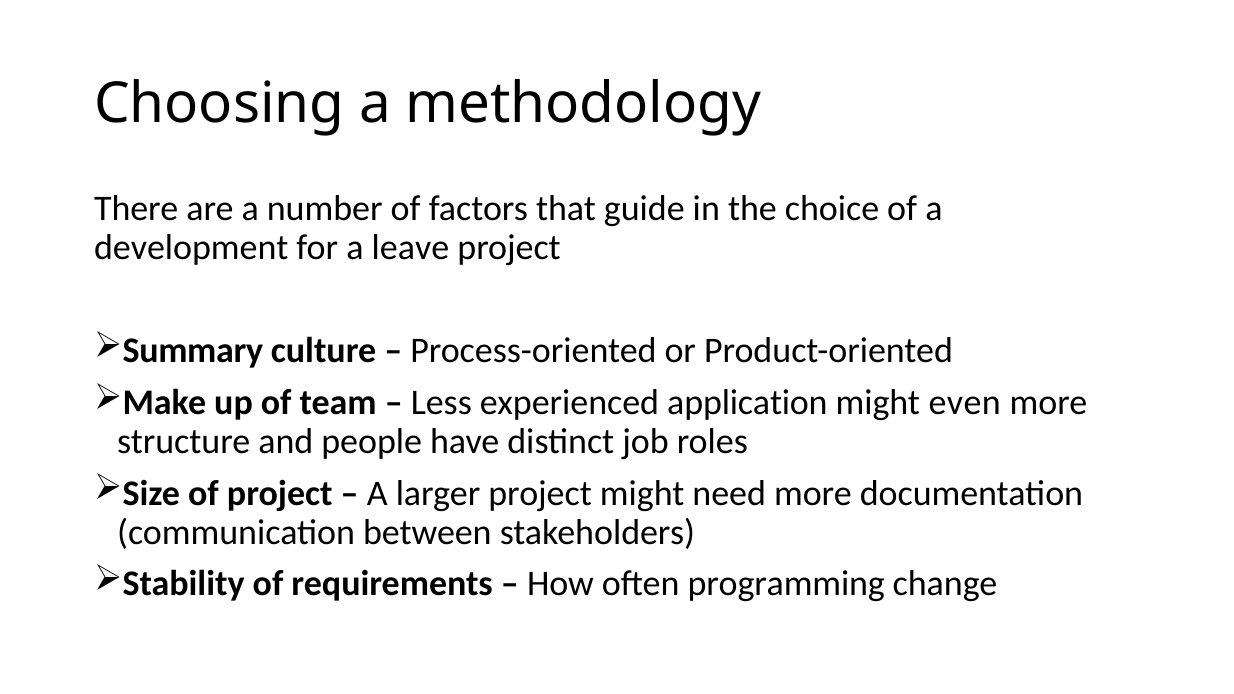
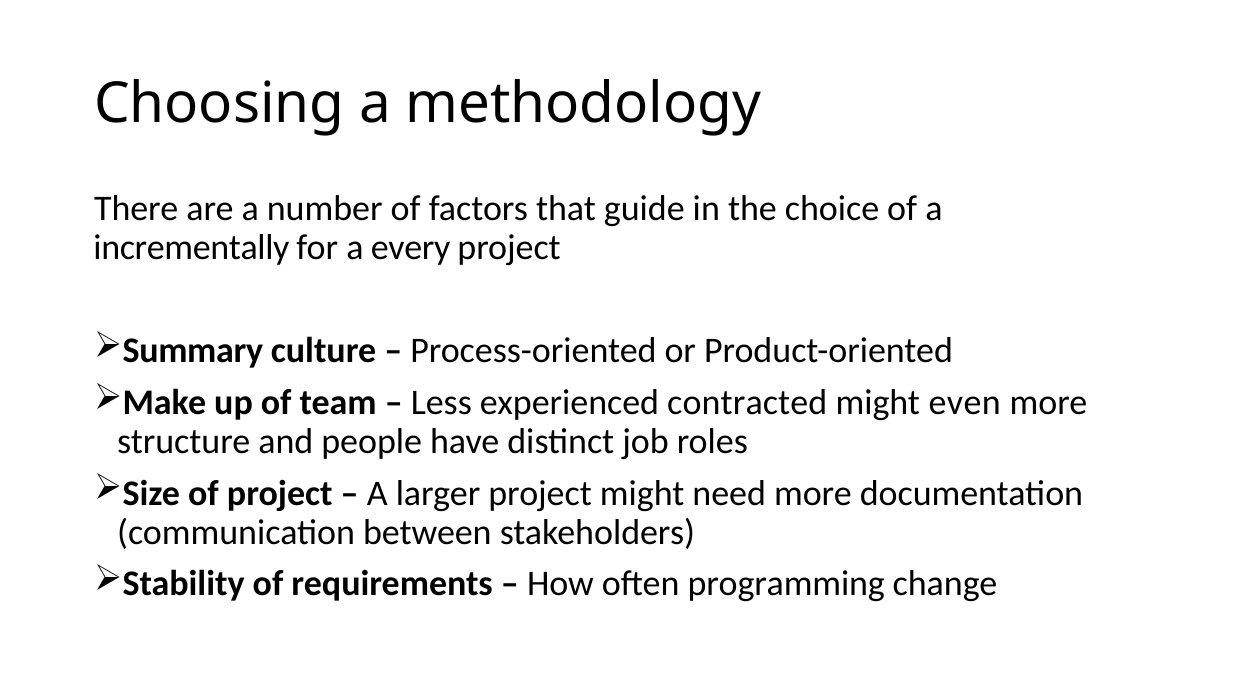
development: development -> incrementally
leave: leave -> every
application: application -> contracted
